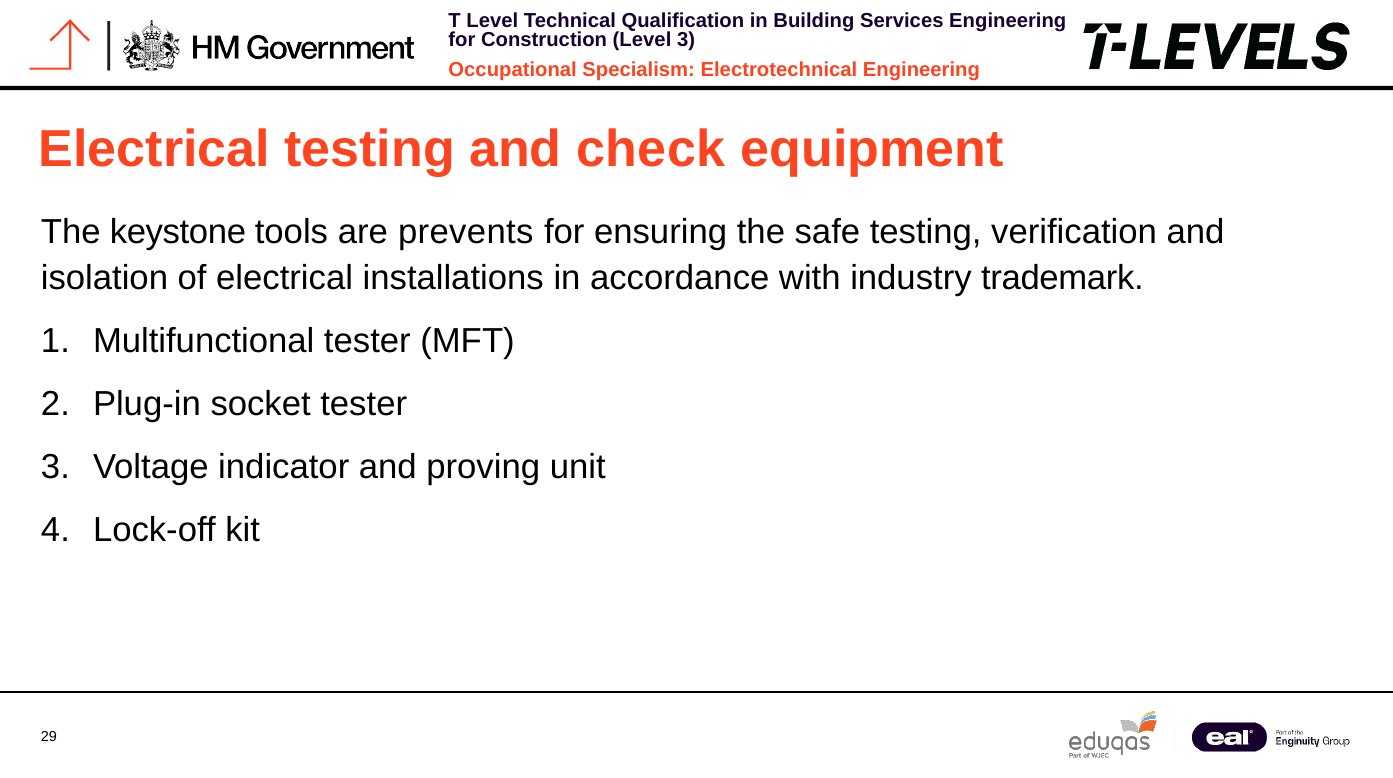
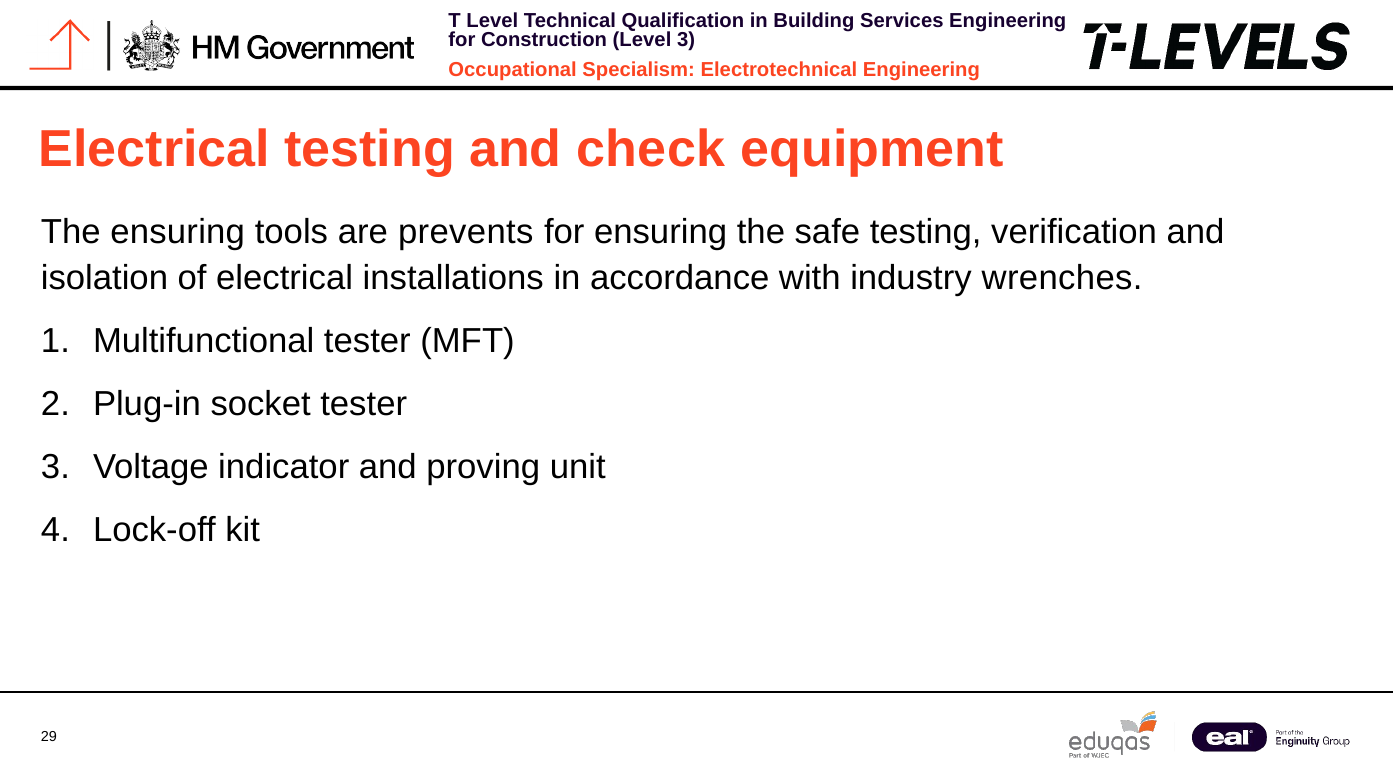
The keystone: keystone -> ensuring
trademark: trademark -> wrenches
